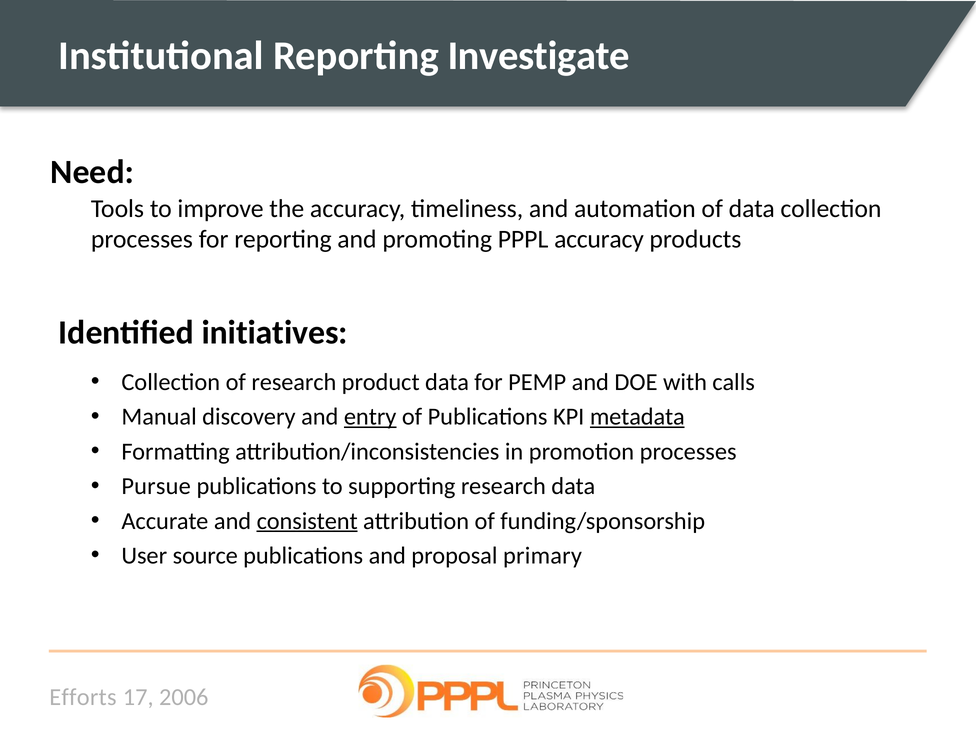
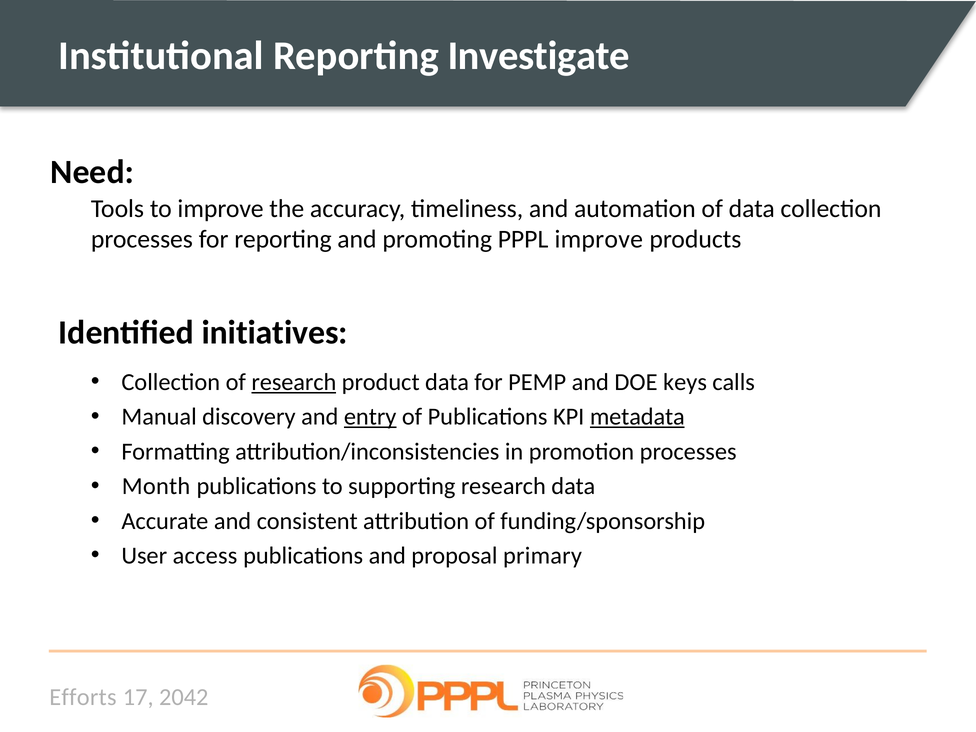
PPPL accuracy: accuracy -> improve
research at (294, 382) underline: none -> present
with: with -> keys
Pursue: Pursue -> Month
consistent underline: present -> none
source: source -> access
2006: 2006 -> 2042
